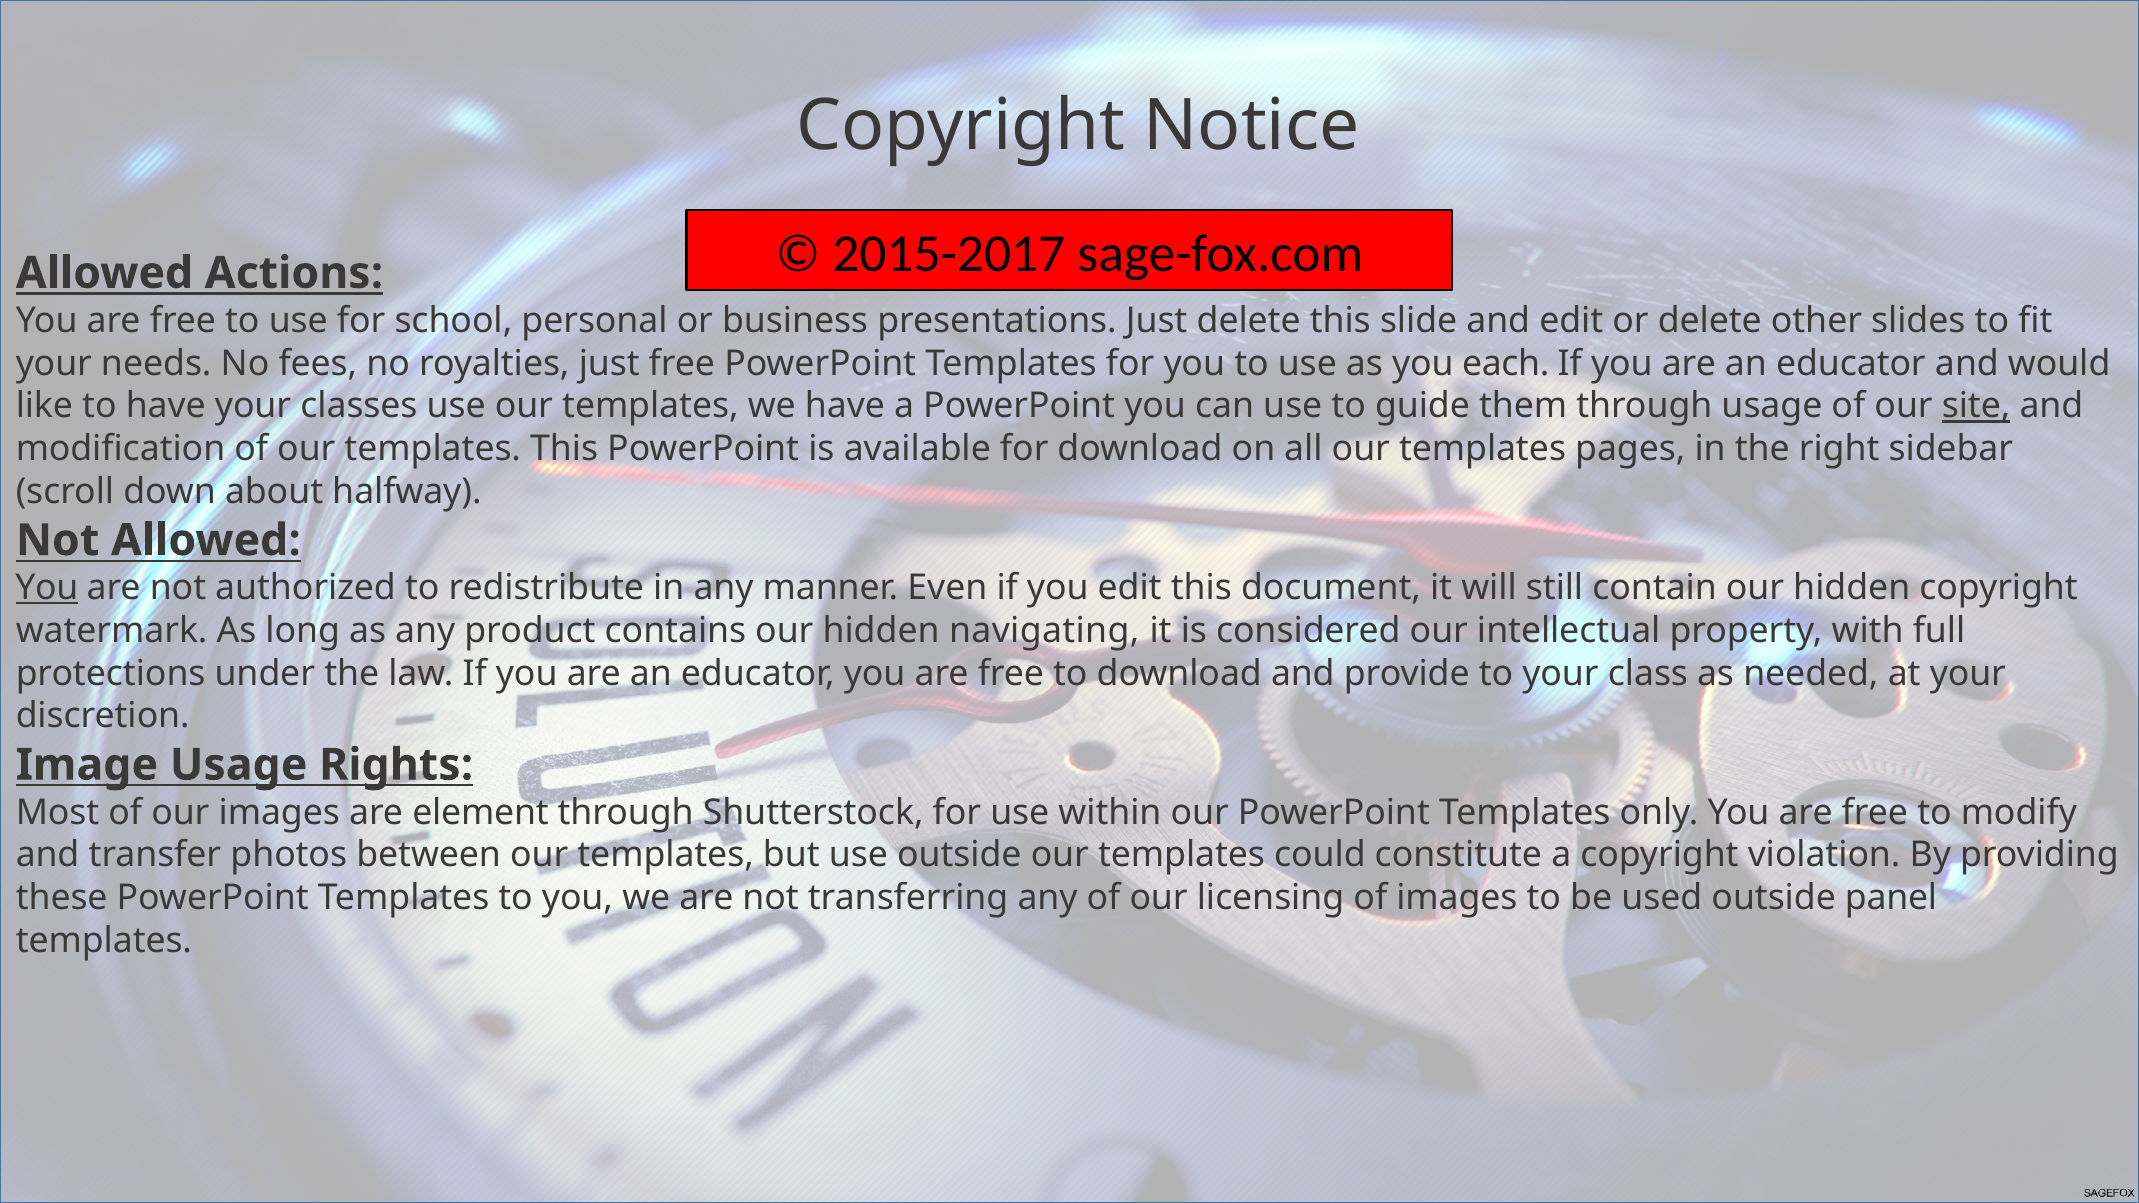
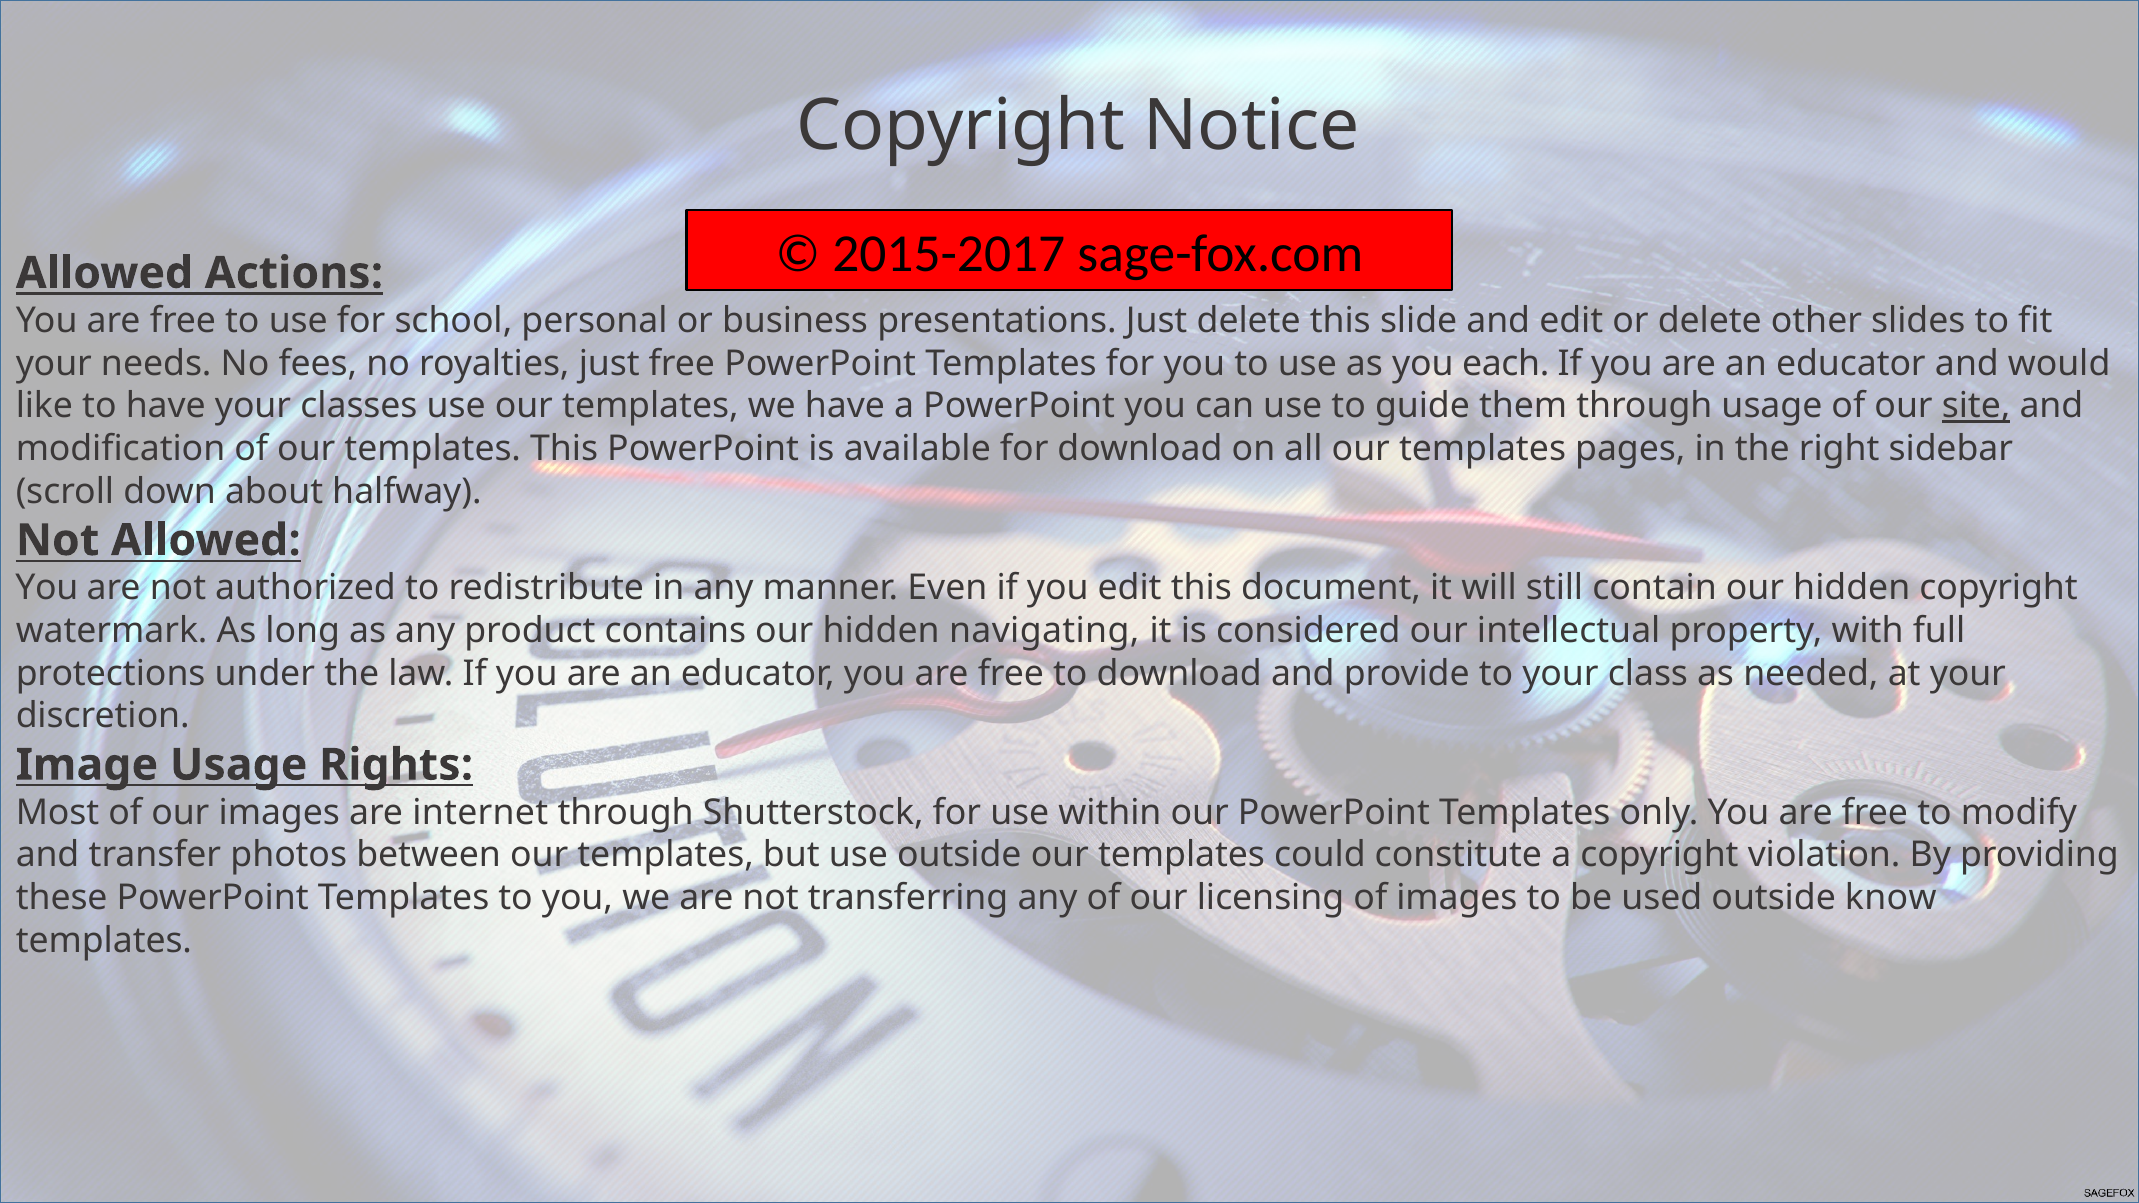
You at (47, 588) underline: present -> none
element: element -> internet
panel: panel -> know
